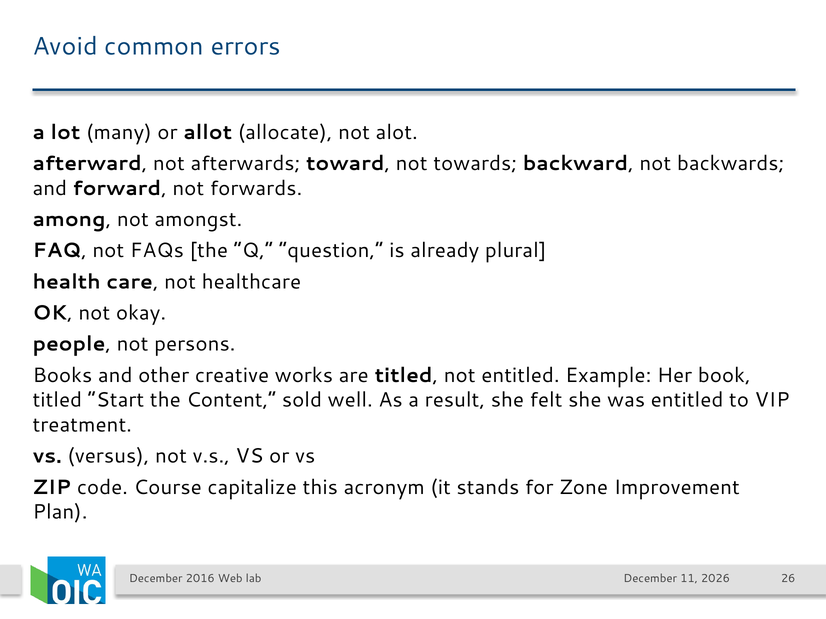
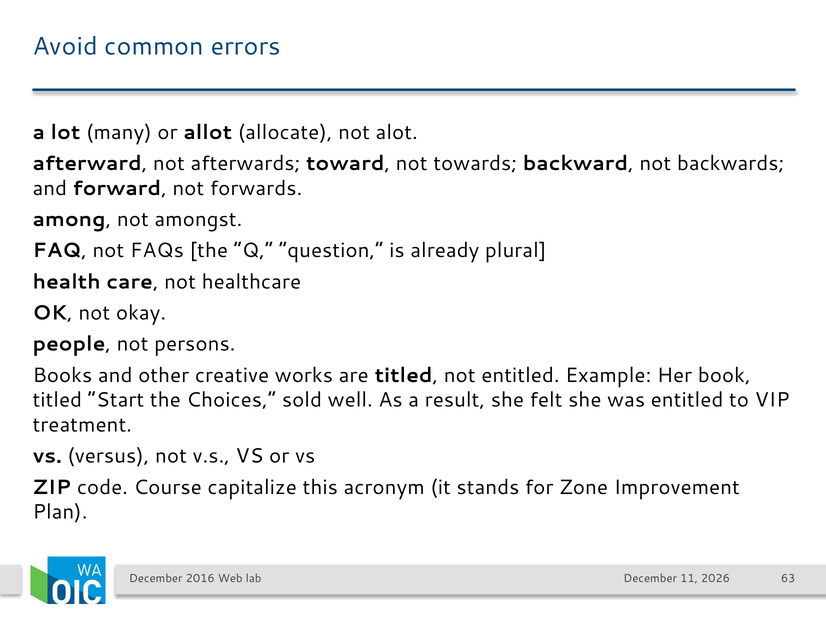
Content: Content -> Choices
26: 26 -> 63
